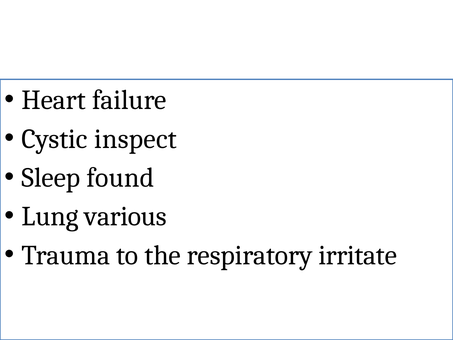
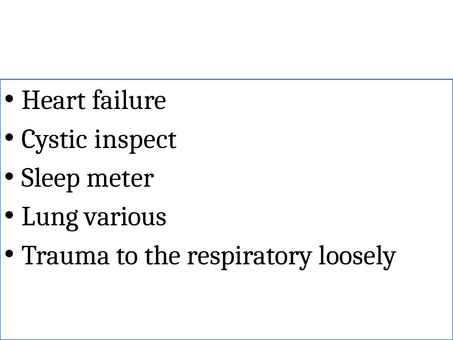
found: found -> meter
irritate: irritate -> loosely
